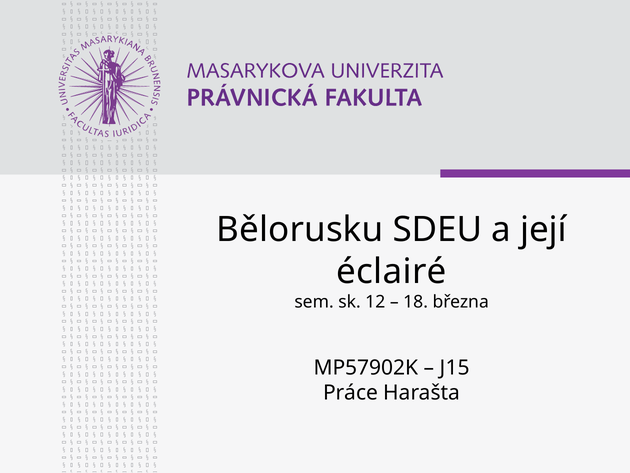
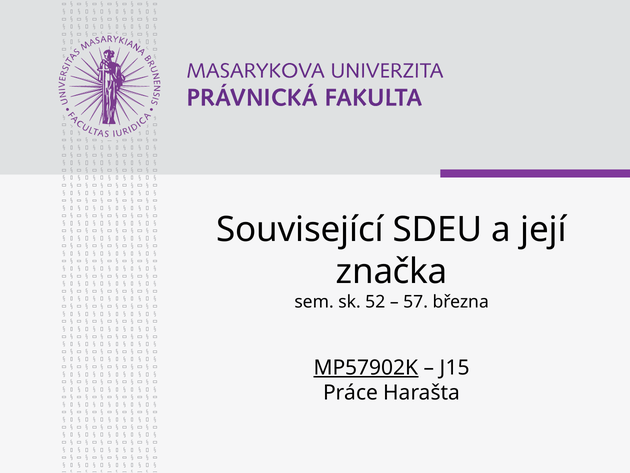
Bělorusku: Bělorusku -> Související
éclairé: éclairé -> značka
12: 12 -> 52
18: 18 -> 57
MP57902K underline: none -> present
